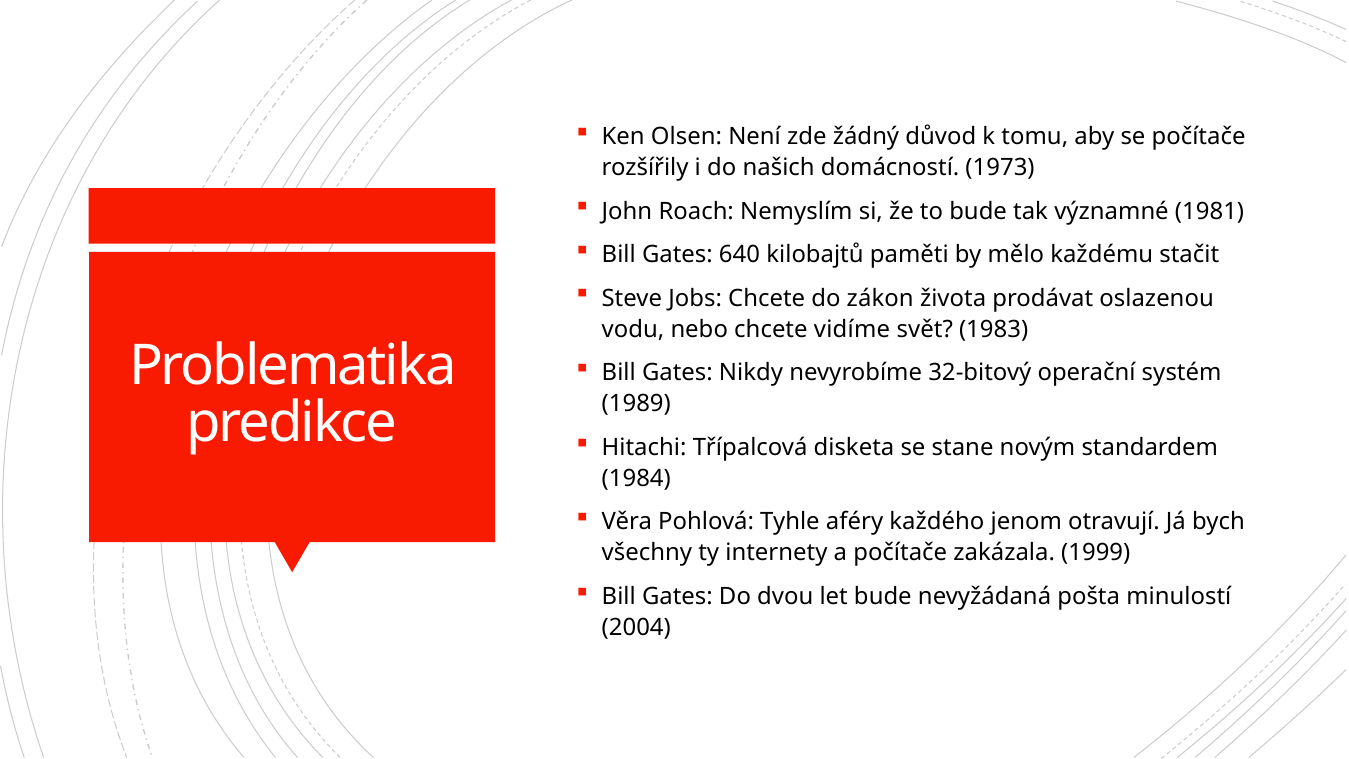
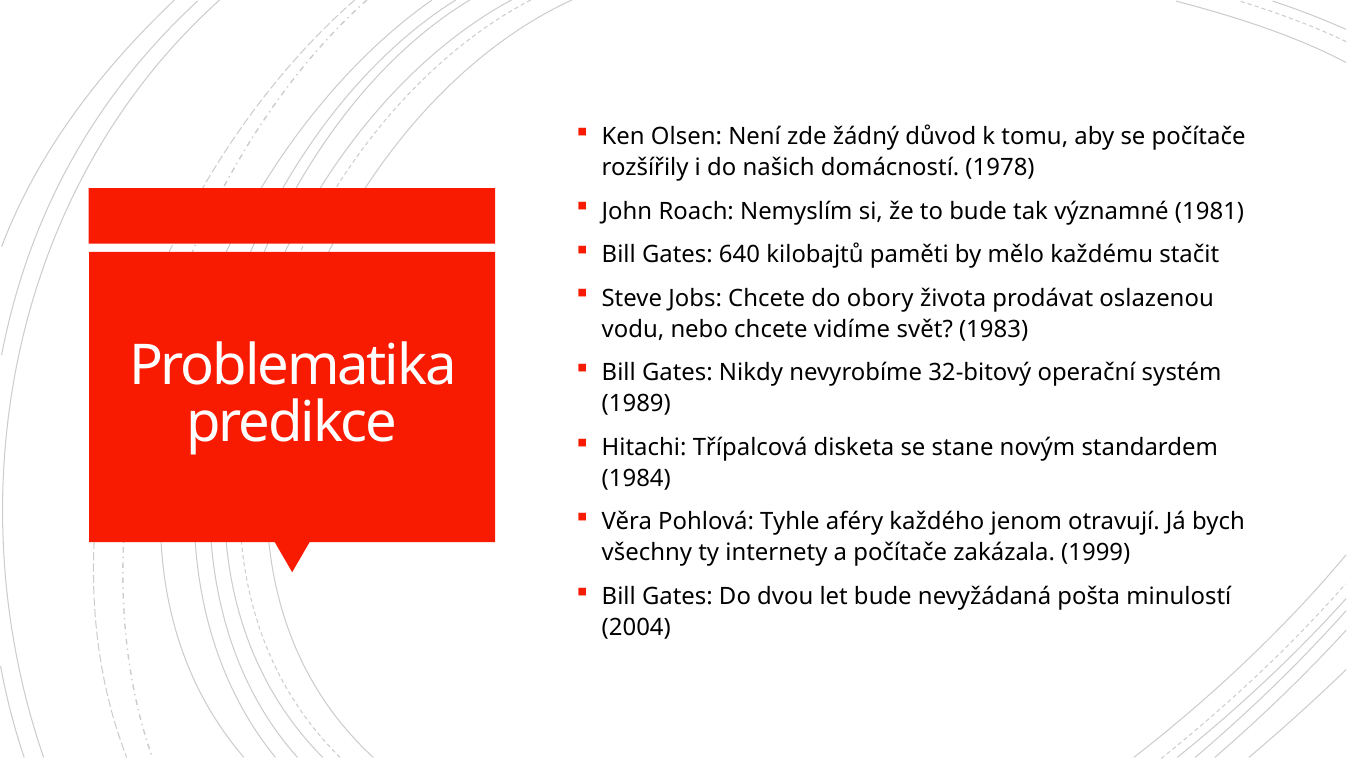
1973: 1973 -> 1978
zákon: zákon -> obory
